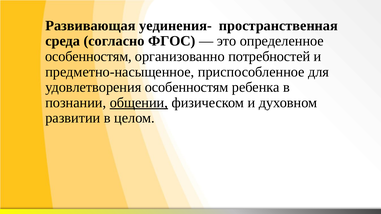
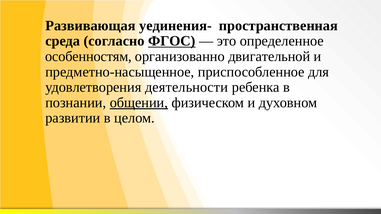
ФГОС underline: none -> present
потребностей: потребностей -> двигательной
удовлетворения особенностям: особенностям -> деятельности
